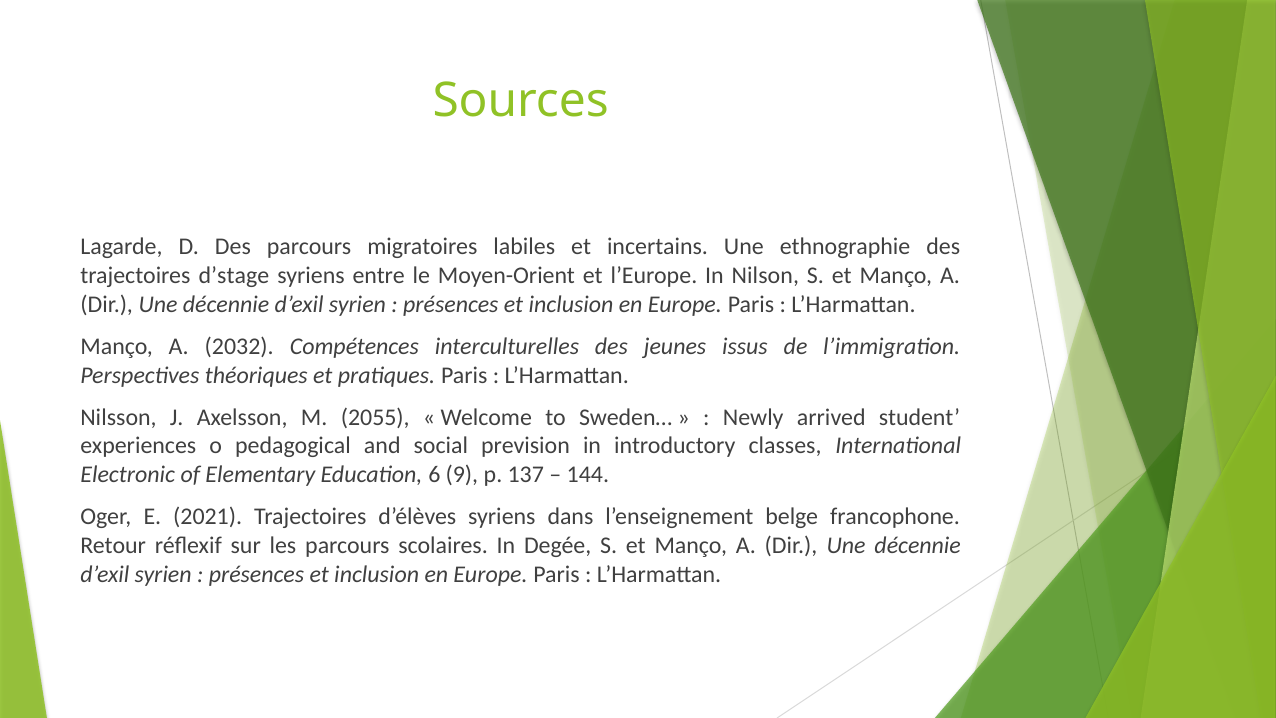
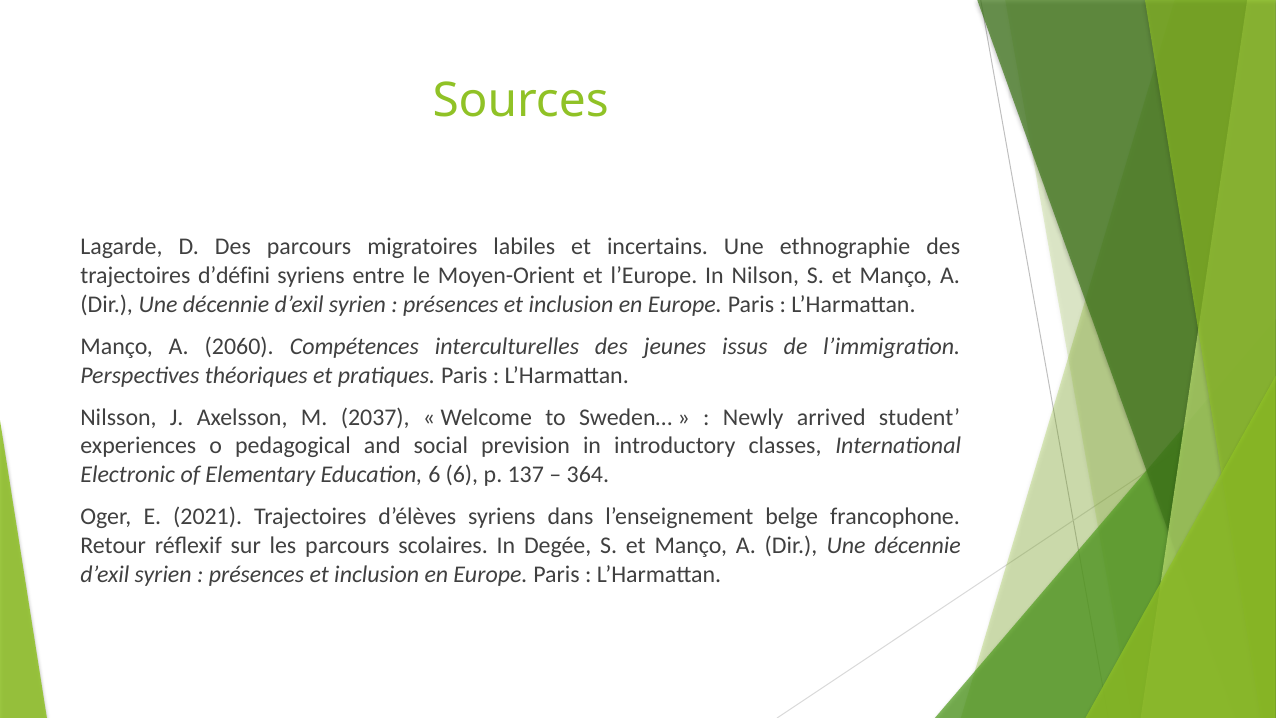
d’stage: d’stage -> d’défini
2032: 2032 -> 2060
2055: 2055 -> 2037
6 9: 9 -> 6
144: 144 -> 364
